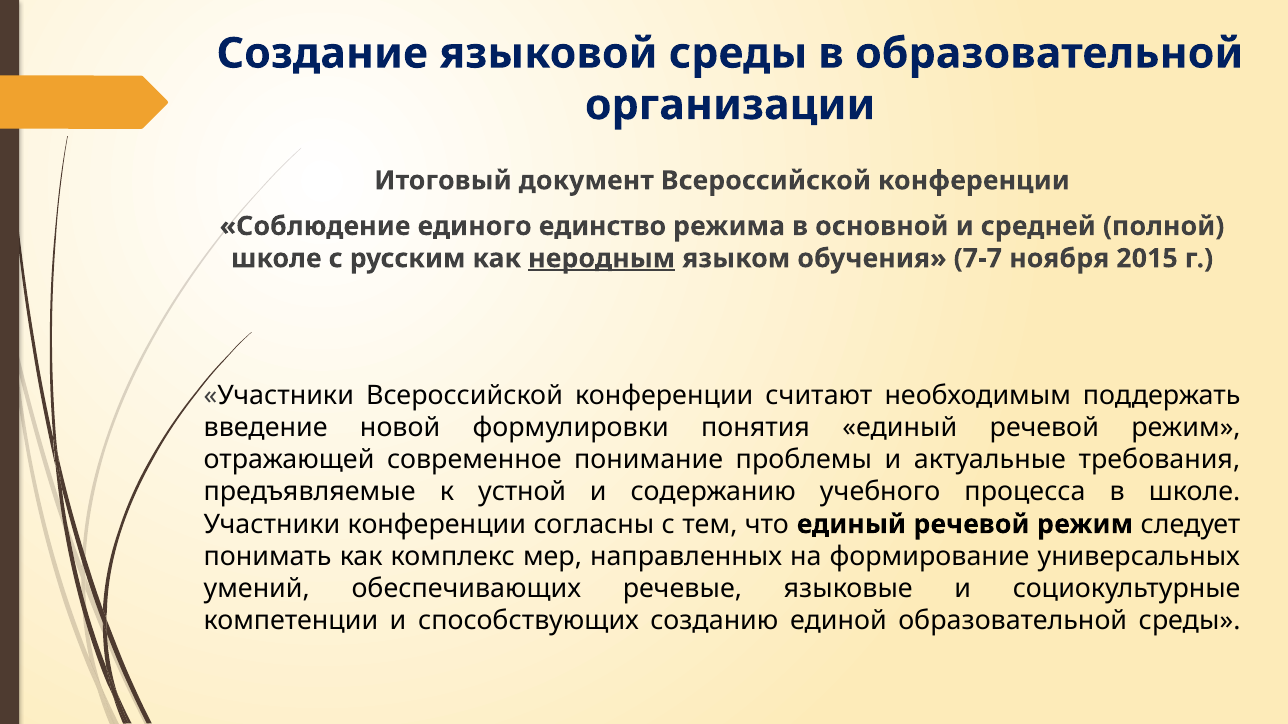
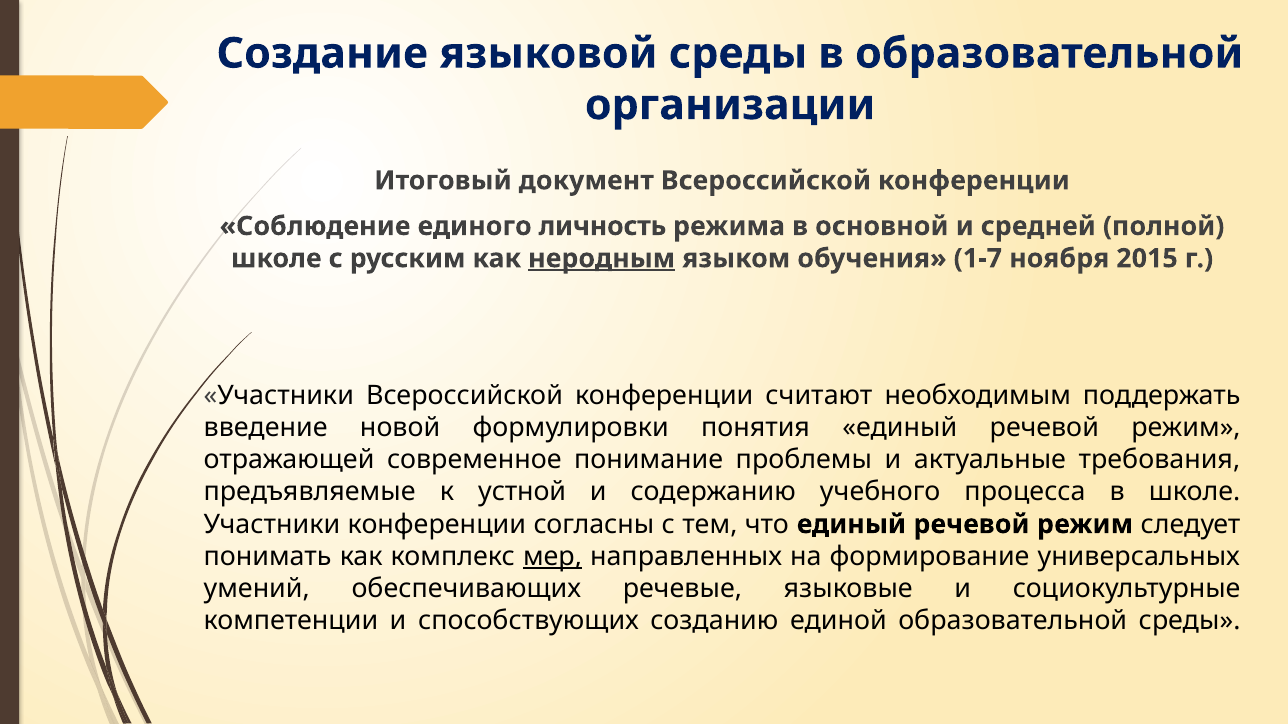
единство: единство -> личность
7-7: 7-7 -> 1-7
мер underline: none -> present
